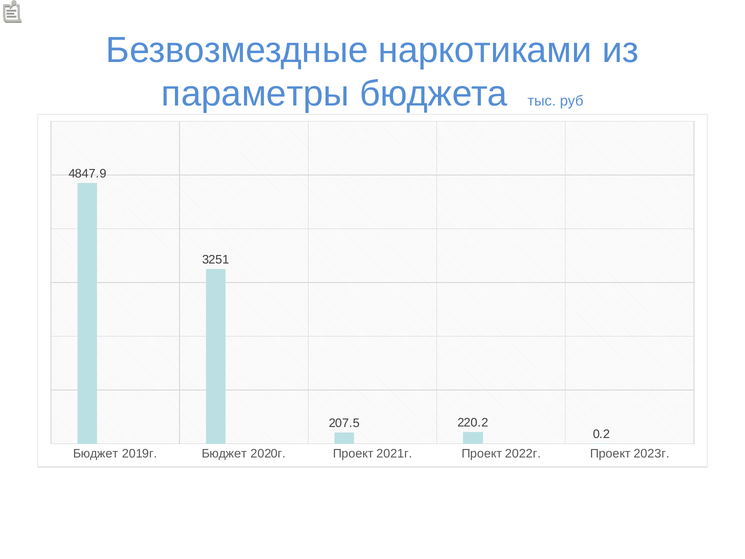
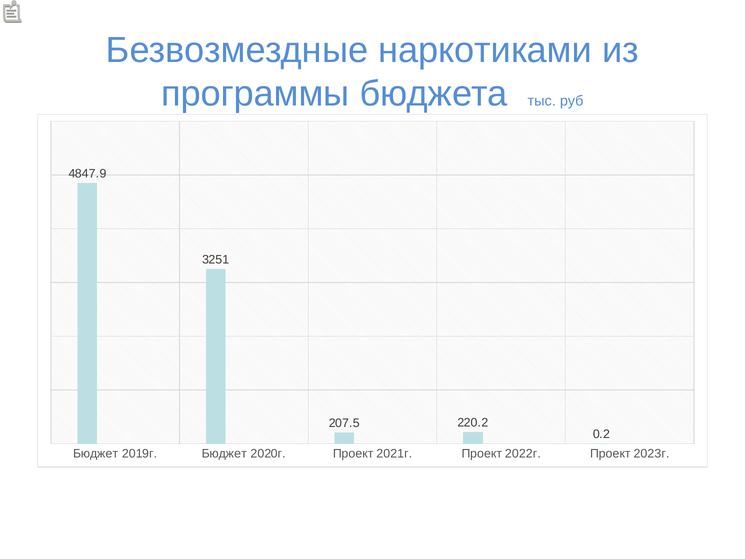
параметры: параметры -> программы
